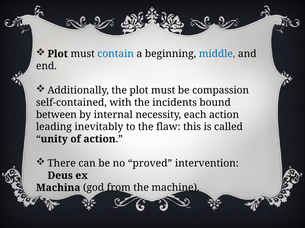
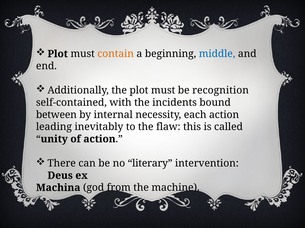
contain colour: blue -> orange
compassion: compassion -> recognition
proved: proved -> literary
